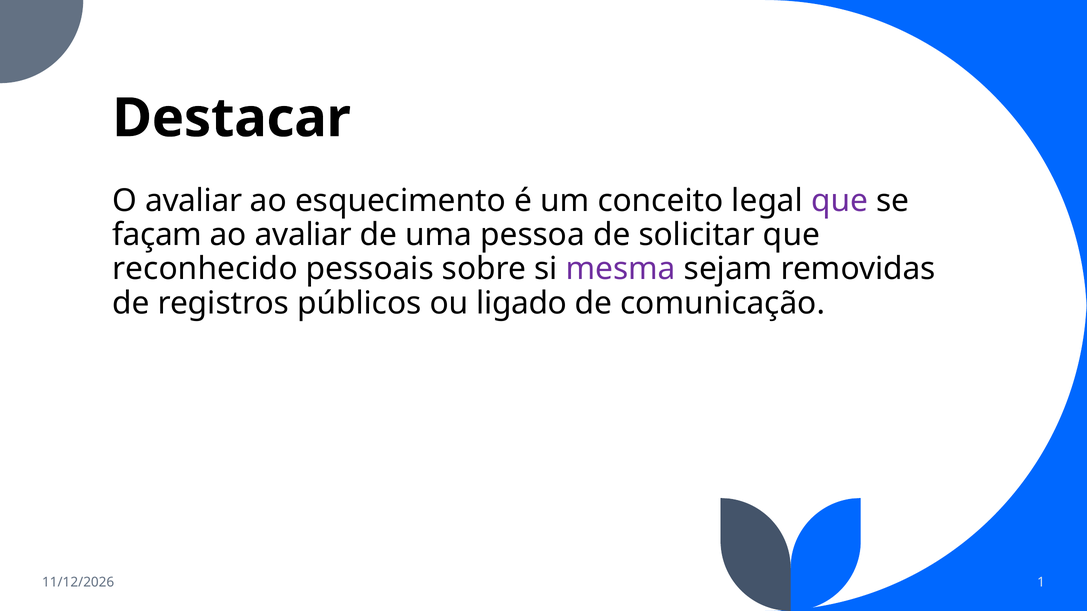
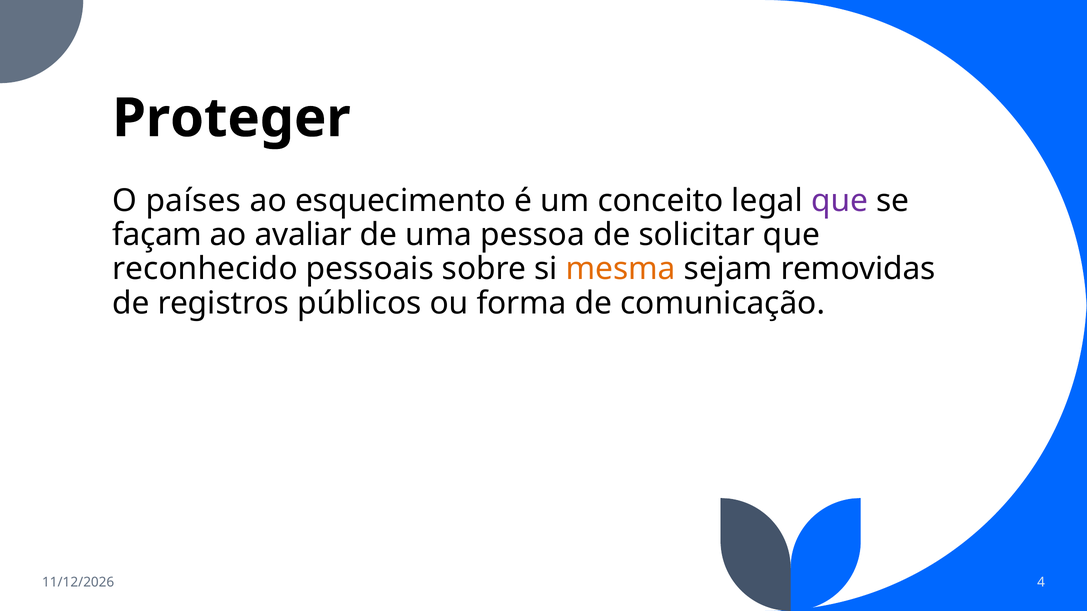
Destacar: Destacar -> Proteger
O avaliar: avaliar -> países
mesma colour: purple -> orange
ligado: ligado -> forma
1: 1 -> 4
